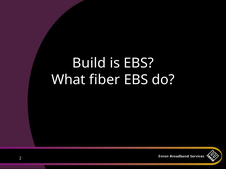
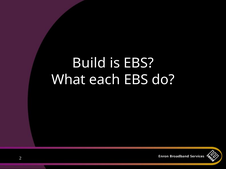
fiber: fiber -> each
